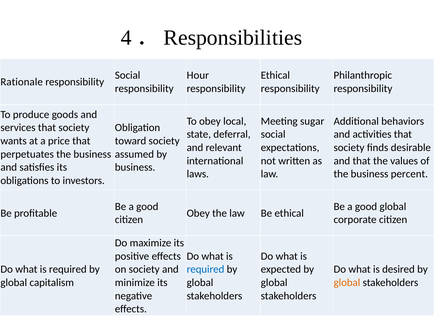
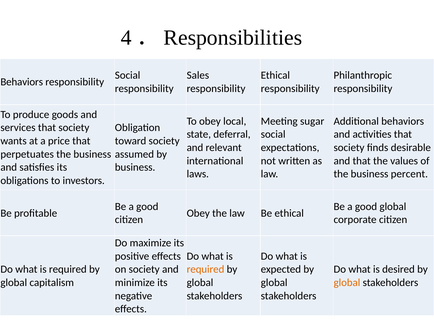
Hour: Hour -> Sales
Rationale at (22, 82): Rationale -> Behaviors
required at (205, 270) colour: blue -> orange
